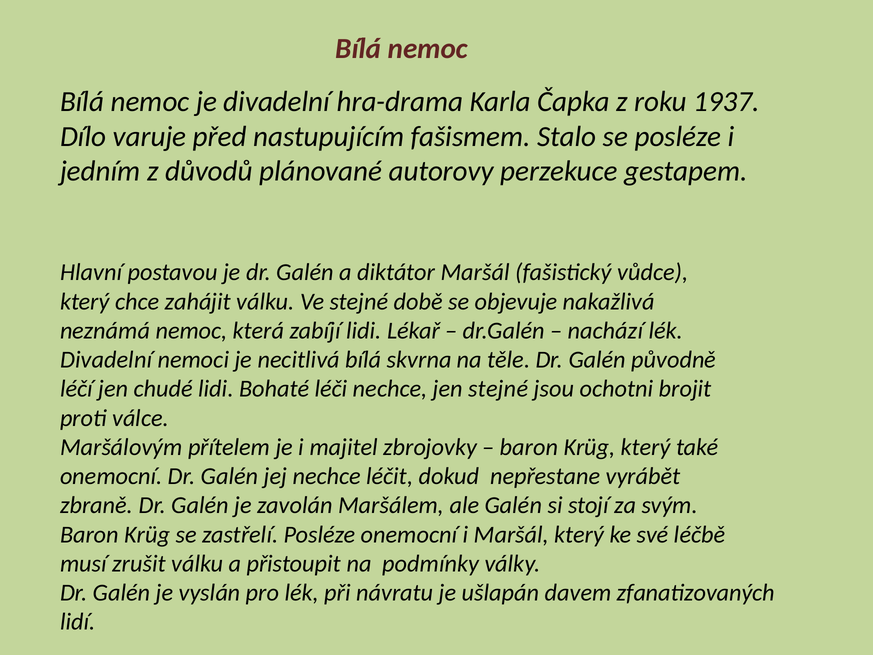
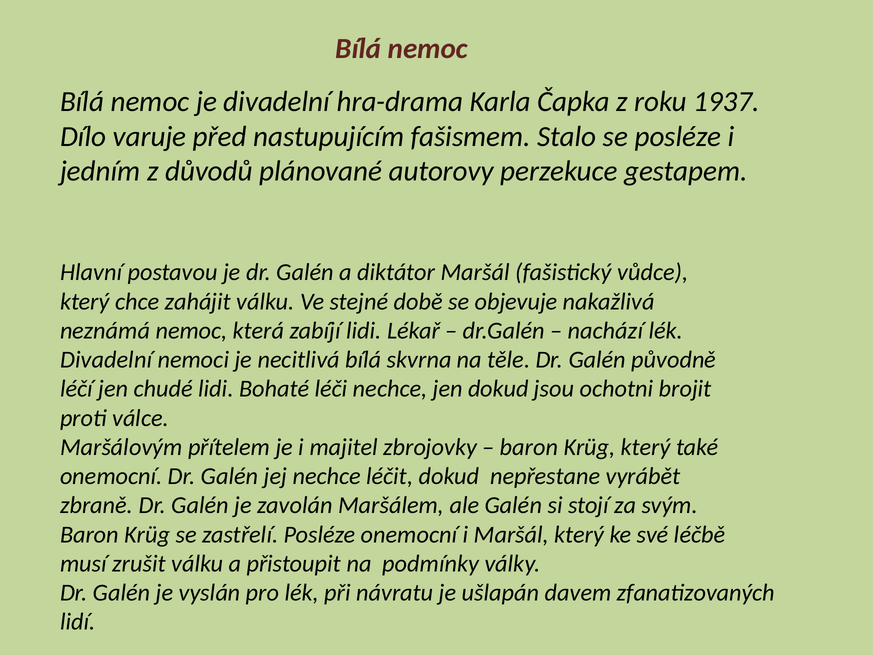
jen stejné: stejné -> dokud
